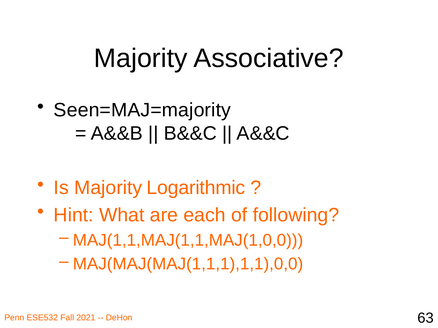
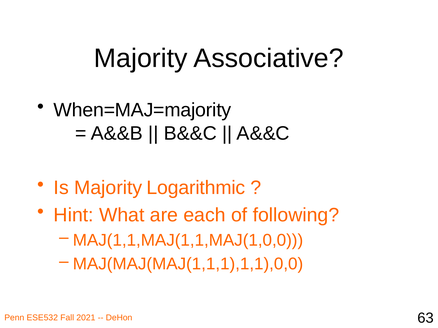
Seen=MAJ=majority: Seen=MAJ=majority -> When=MAJ=majority
